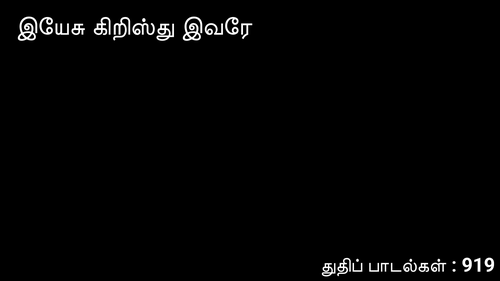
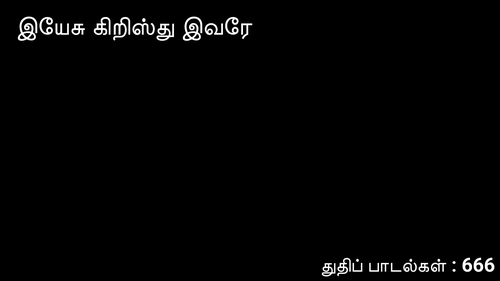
919: 919 -> 666
